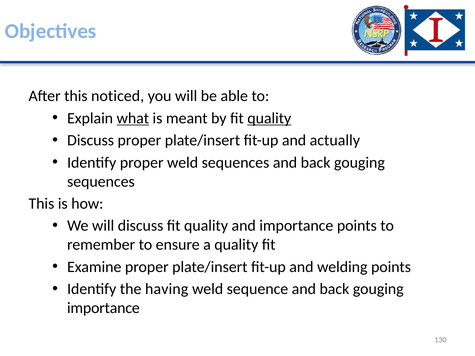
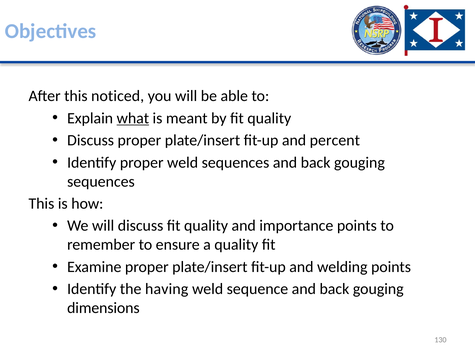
quality at (269, 118) underline: present -> none
actually: actually -> percent
importance at (103, 308): importance -> dimensions
